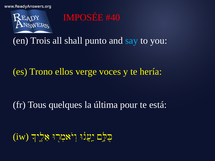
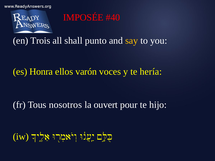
say colour: light blue -> yellow
Trono: Trono -> Honra
verge: verge -> varón
quelques: quelques -> nosotros
última: última -> ouvert
está: está -> hijo
